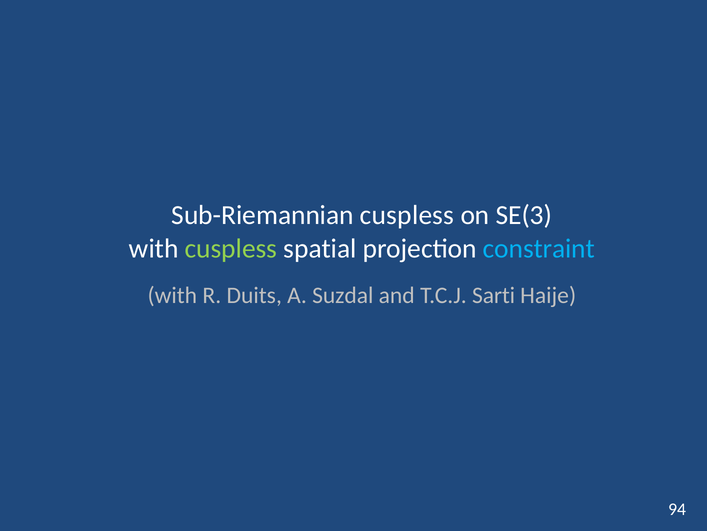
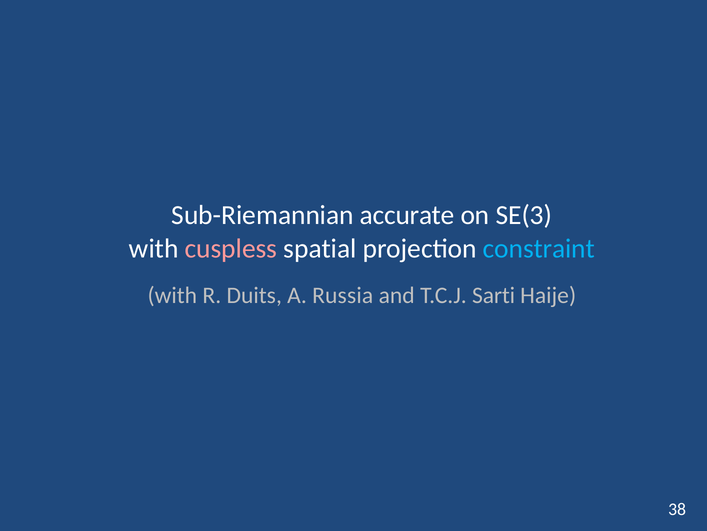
Sub-Riemannian cuspless: cuspless -> accurate
cuspless at (231, 248) colour: light green -> pink
Suzdal: Suzdal -> Russia
94: 94 -> 38
